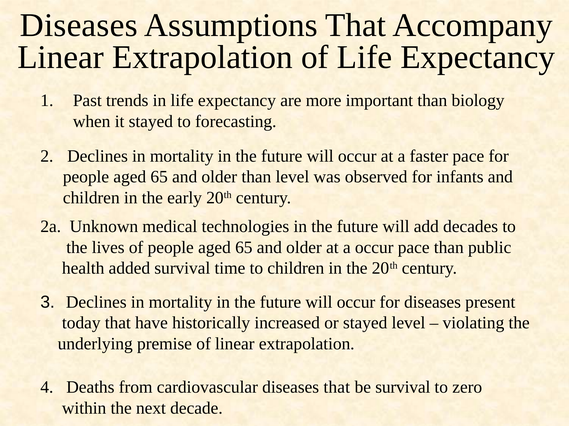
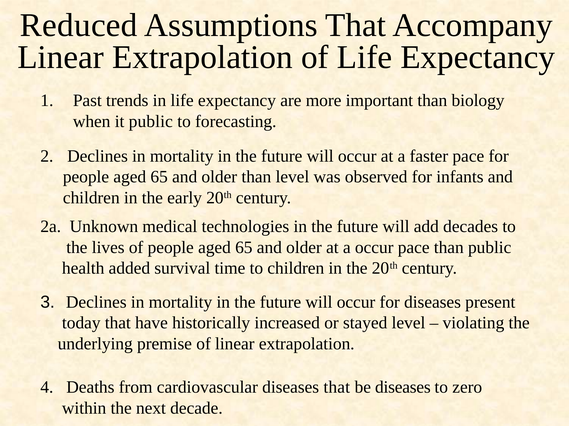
Diseases at (79, 25): Diseases -> Reduced
it stayed: stayed -> public
be survival: survival -> diseases
